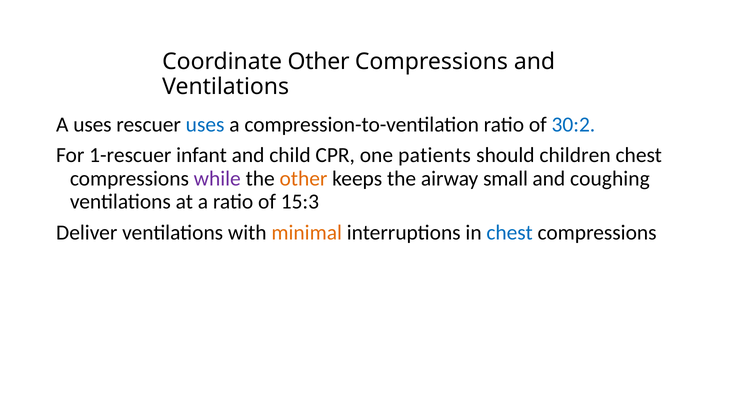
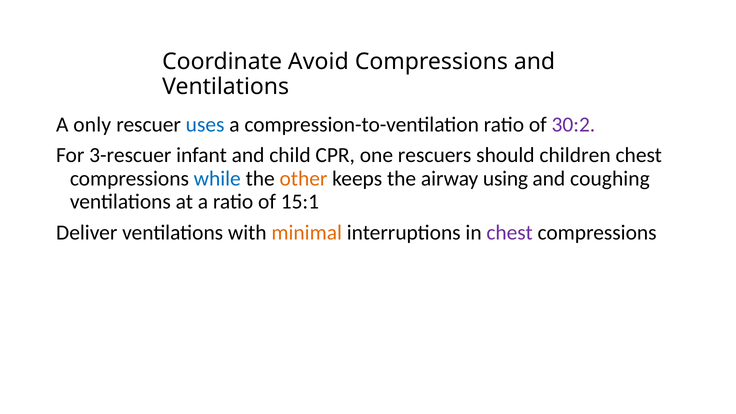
Coordinate Other: Other -> Avoid
A uses: uses -> only
30:2 colour: blue -> purple
1-rescuer: 1-rescuer -> 3-rescuer
patients: patients -> rescuers
while colour: purple -> blue
small: small -> using
15:3: 15:3 -> 15:1
chest at (510, 233) colour: blue -> purple
